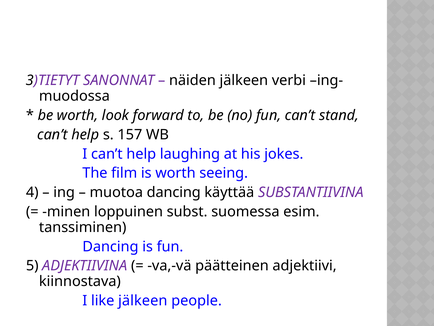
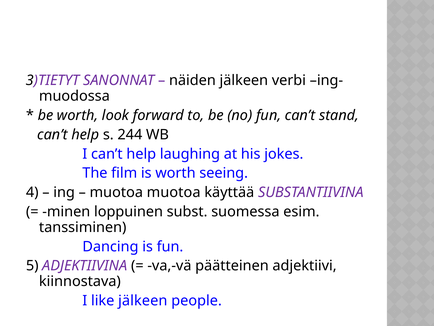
157: 157 -> 244
muotoa dancing: dancing -> muotoa
